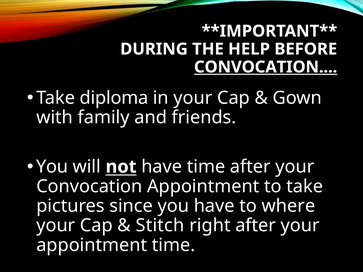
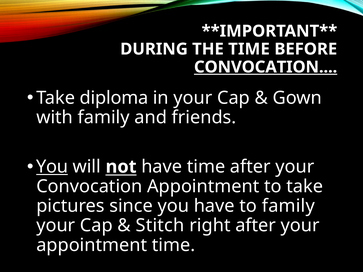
THE HELP: HELP -> TIME
You at (52, 167) underline: none -> present
to where: where -> family
